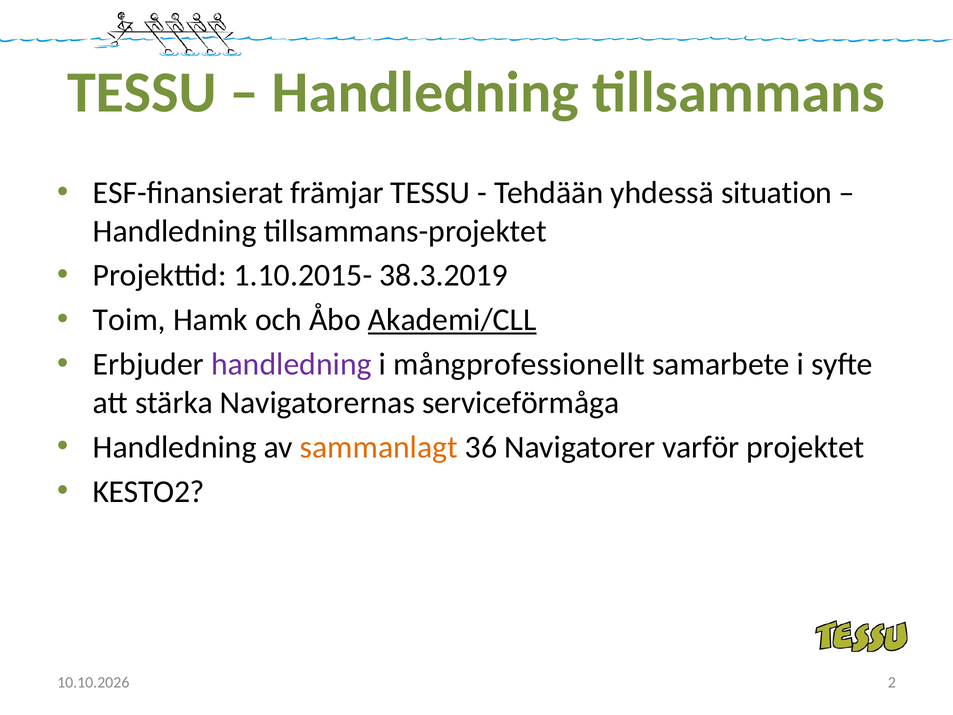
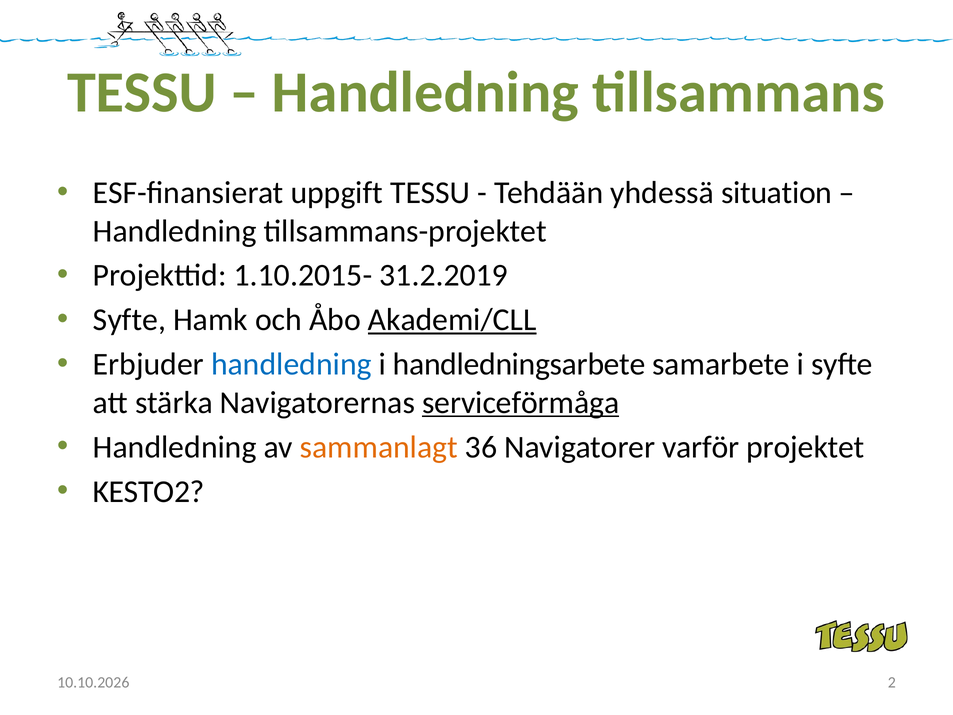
främjar: främjar -> uppgift
38.3.2019: 38.3.2019 -> 31.2.2019
Toim at (129, 320): Toim -> Syfte
handledning at (291, 364) colour: purple -> blue
mångprofessionellt: mångprofessionellt -> handledningsarbete
serviceförmåga underline: none -> present
